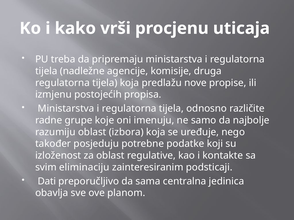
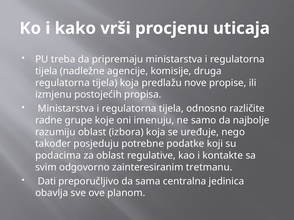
izloženost: izloženost -> podacima
eliminaciju: eliminaciju -> odgovorno
podsticaji: podsticaji -> tretmanu
